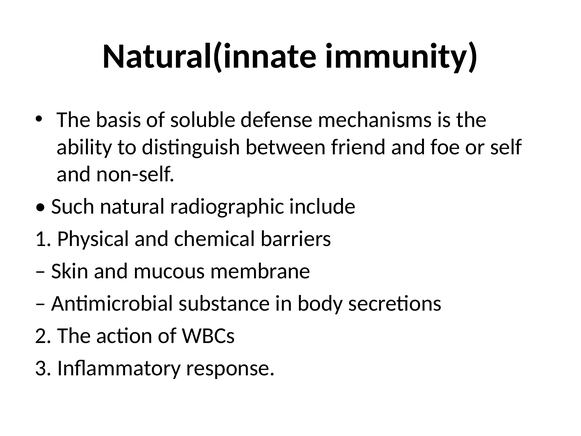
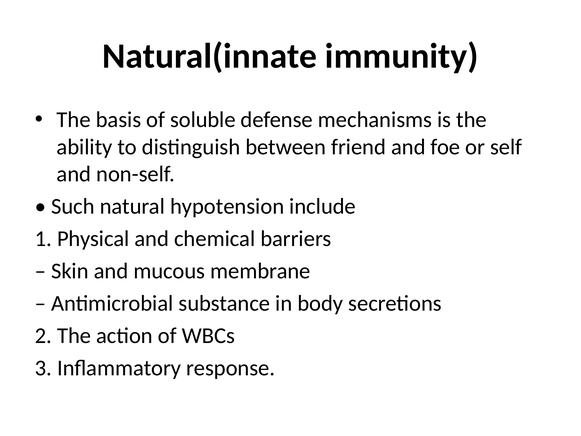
radiographic: radiographic -> hypotension
